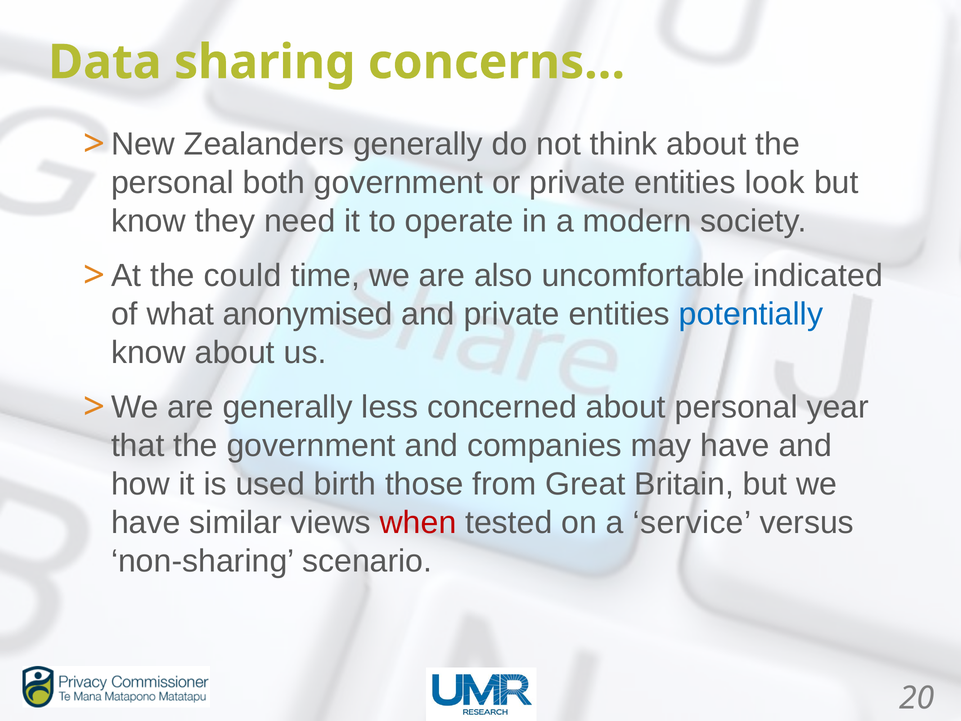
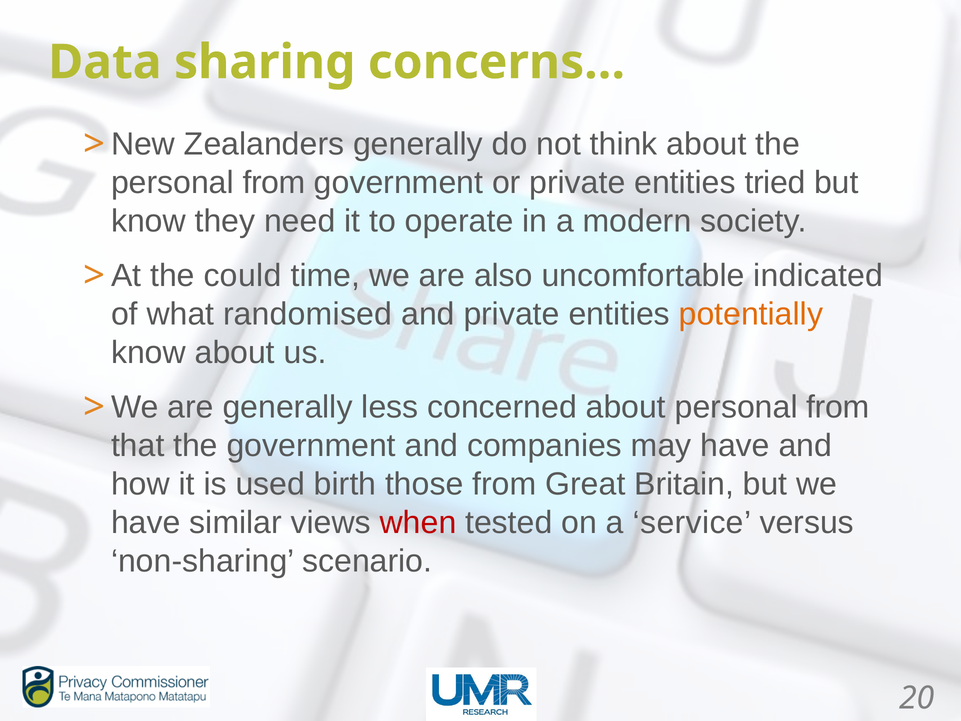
both at (274, 183): both -> from
look: look -> tried
anonymised: anonymised -> randomised
potentially colour: blue -> orange
about personal year: year -> from
